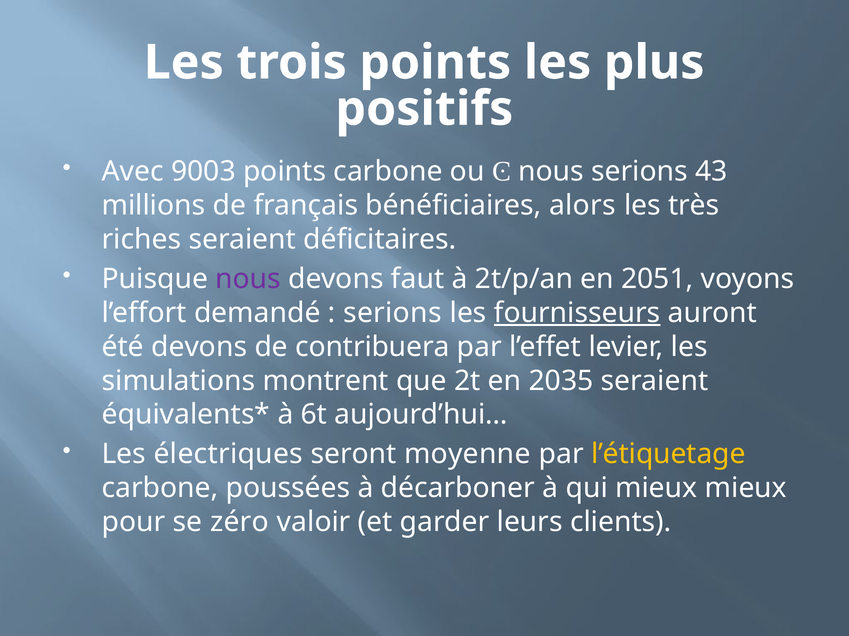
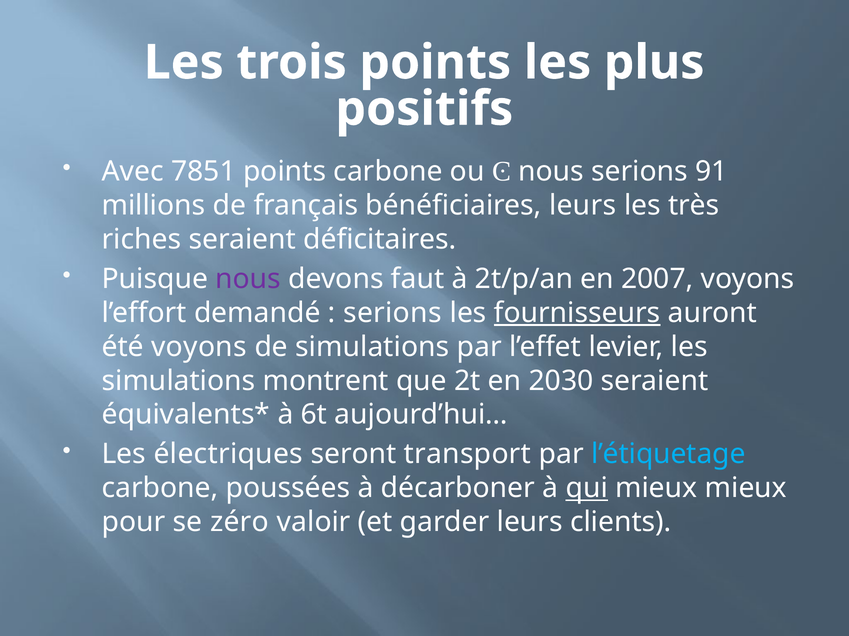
9003: 9003 -> 7851
43: 43 -> 91
bénéficiaires alors: alors -> leurs
2051: 2051 -> 2007
été devons: devons -> voyons
de contribuera: contribuera -> simulations
2035: 2035 -> 2030
moyenne: moyenne -> transport
l’étiquetage colour: yellow -> light blue
qui underline: none -> present
